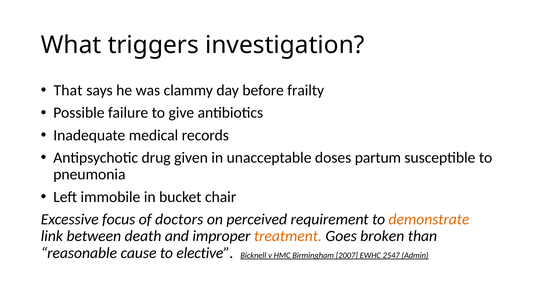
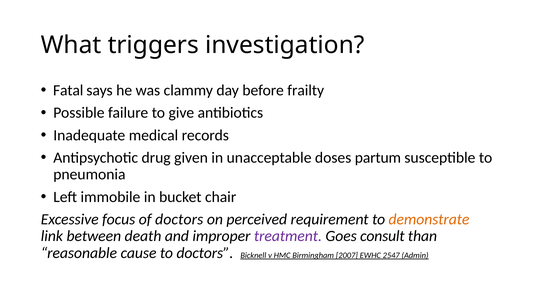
That: That -> Fatal
treatment colour: orange -> purple
broken: broken -> consult
to elective: elective -> doctors
